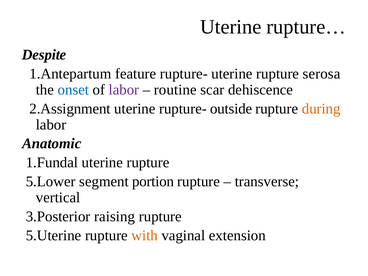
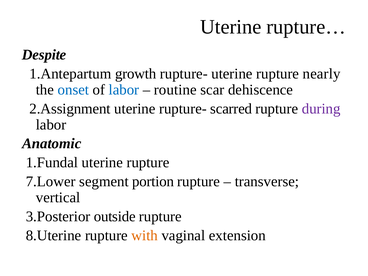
feature: feature -> growth
serosa: serosa -> nearly
labor at (124, 90) colour: purple -> blue
outside: outside -> scarred
during colour: orange -> purple
5.Lower: 5.Lower -> 7.Lower
raising: raising -> outside
5.Uterine: 5.Uterine -> 8.Uterine
